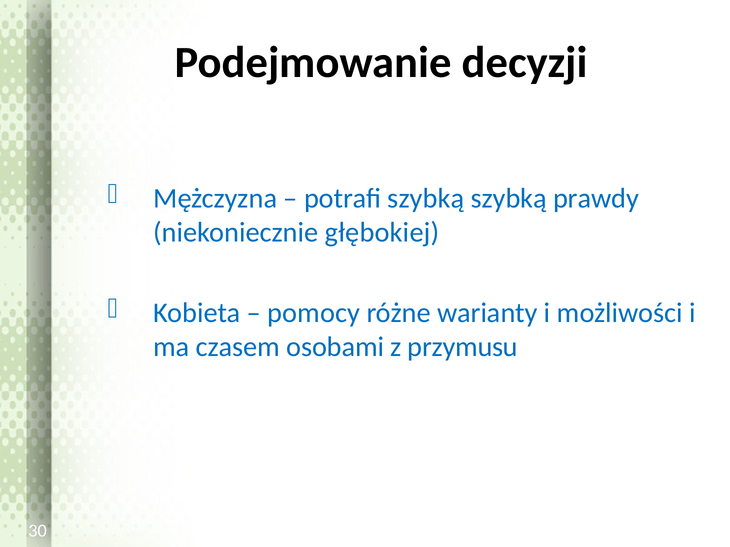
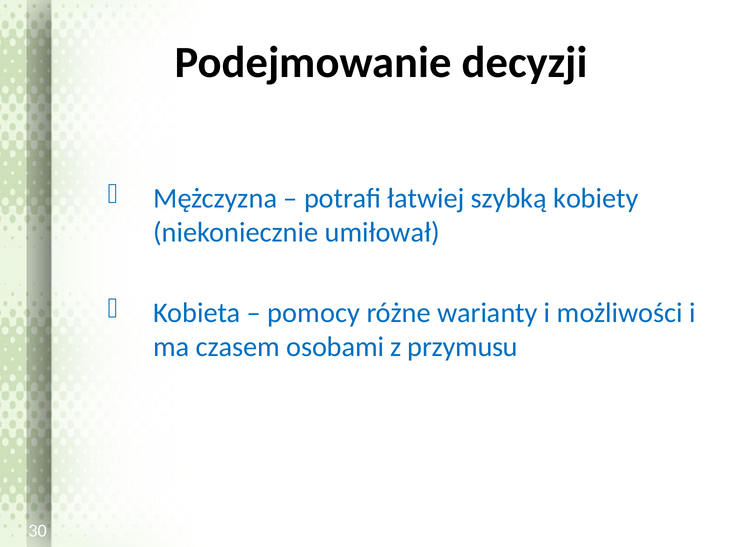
potrafi szybką: szybką -> łatwiej
prawdy: prawdy -> kobiety
głębokiej: głębokiej -> umiłował
